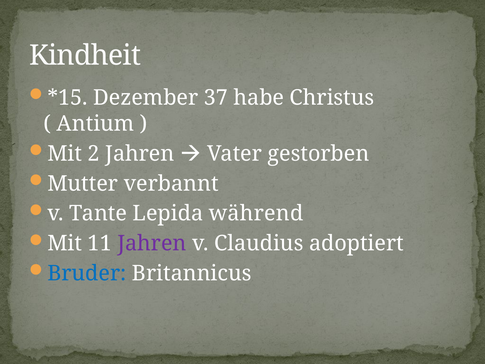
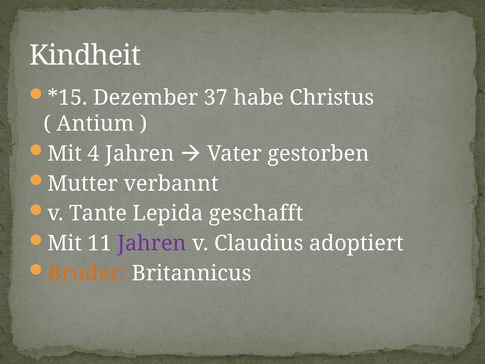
2: 2 -> 4
während: während -> geschafft
Bruder colour: blue -> orange
